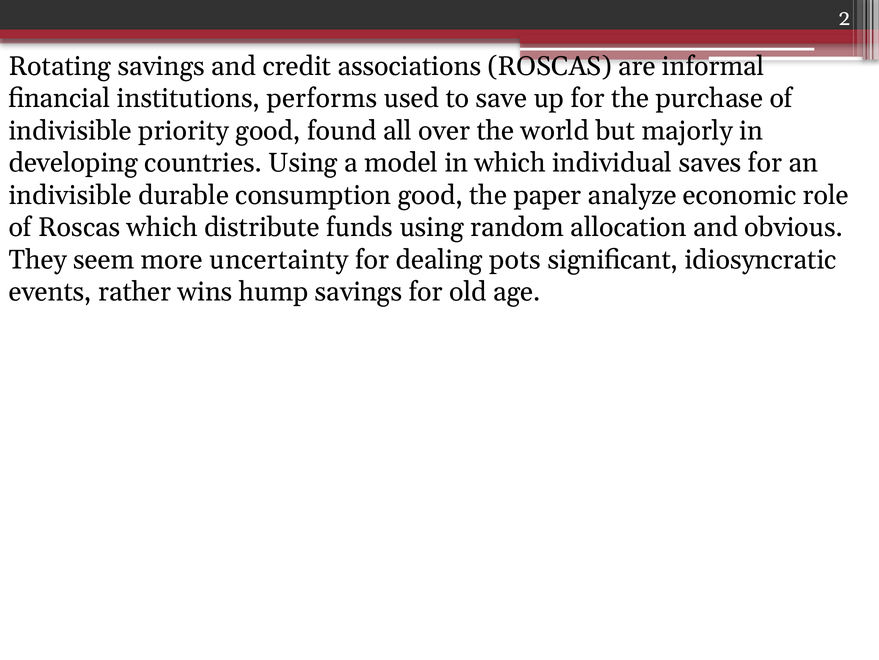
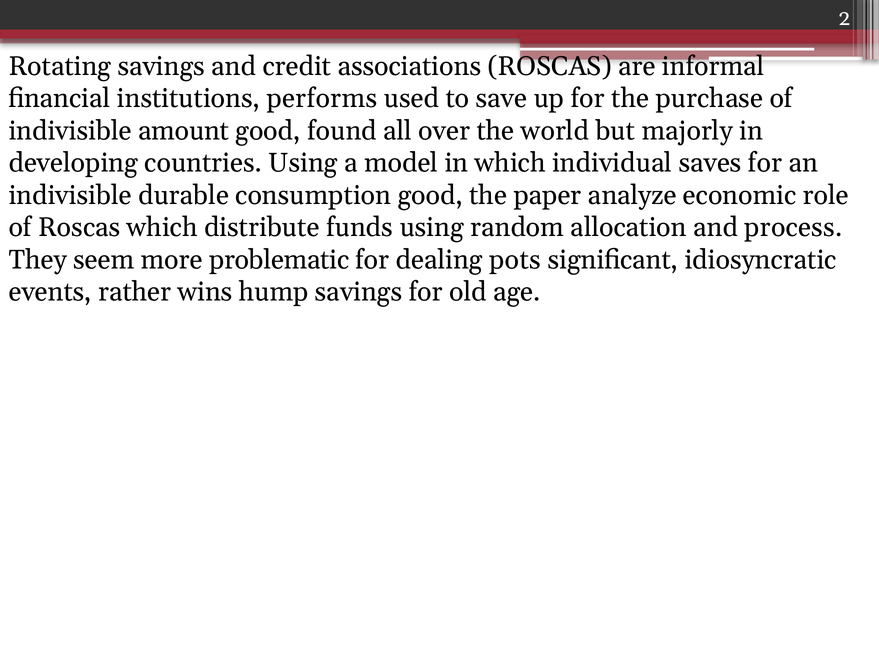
priority: priority -> amount
obvious: obvious -> process
uncertainty: uncertainty -> problematic
